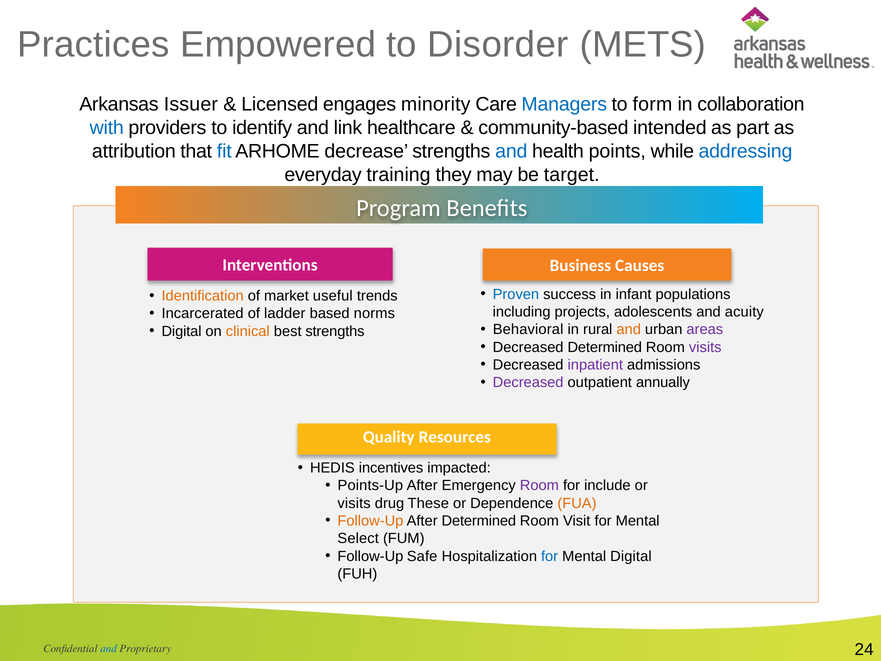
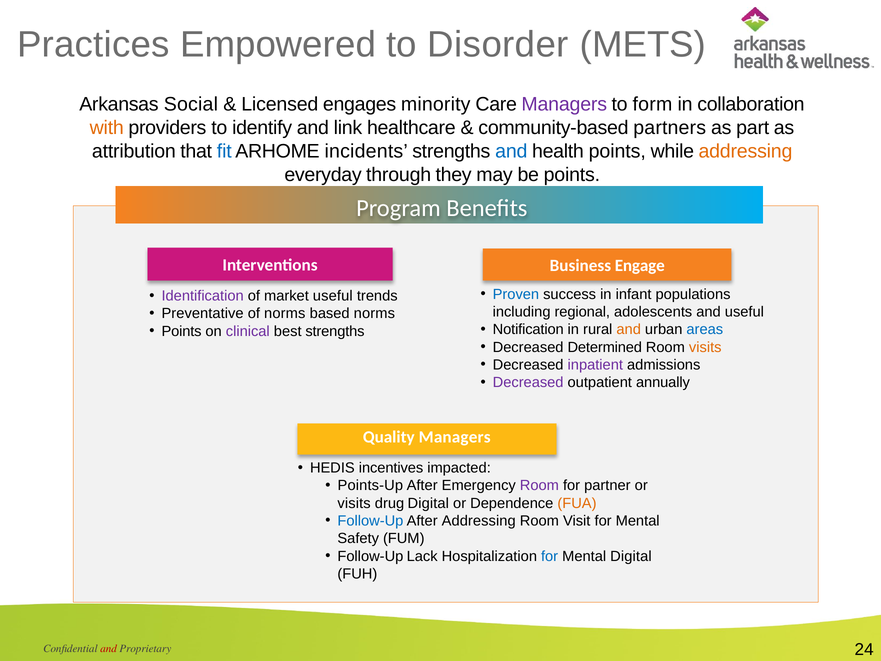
Issuer: Issuer -> Social
Managers at (564, 104) colour: blue -> purple
with colour: blue -> orange
intended: intended -> partners
decrease: decrease -> incidents
addressing at (745, 151) colour: blue -> orange
training: training -> through
be target: target -> points
Causes: Causes -> Engage
Identification colour: orange -> purple
projects: projects -> regional
and acuity: acuity -> useful
Incarcerated: Incarcerated -> Preventative
of ladder: ladder -> norms
Behavioral: Behavioral -> Notification
areas colour: purple -> blue
Digital at (182, 331): Digital -> Points
clinical colour: orange -> purple
visits at (705, 347) colour: purple -> orange
Quality Resources: Resources -> Managers
include: include -> partner
drug These: These -> Digital
Follow-Up at (370, 521) colour: orange -> blue
After Determined: Determined -> Addressing
Select: Select -> Safety
Safe: Safe -> Lack
and at (109, 648) colour: blue -> red
